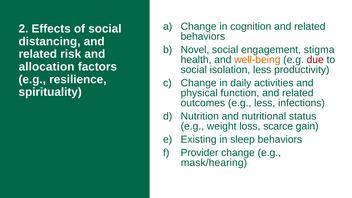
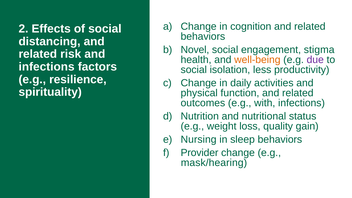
due colour: red -> purple
allocation at (47, 67): allocation -> infections
e.g less: less -> with
scarce: scarce -> quality
Existing: Existing -> Nursing
